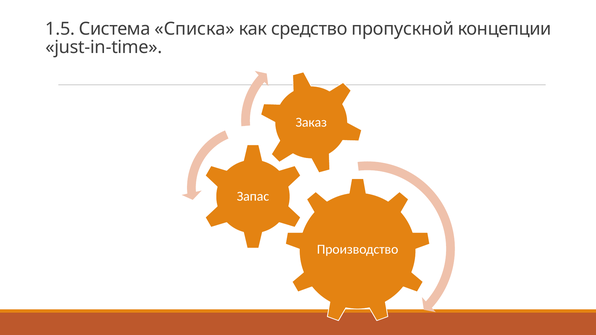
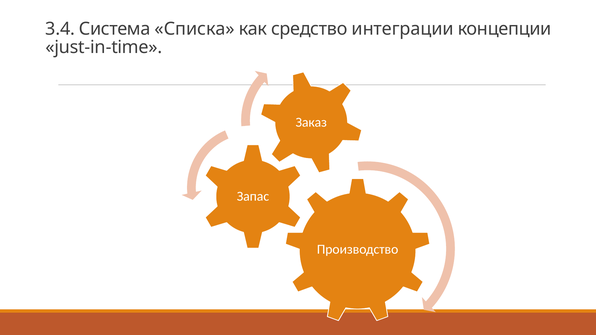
1.5: 1.5 -> 3.4
пропускной: пропускной -> интеграции
